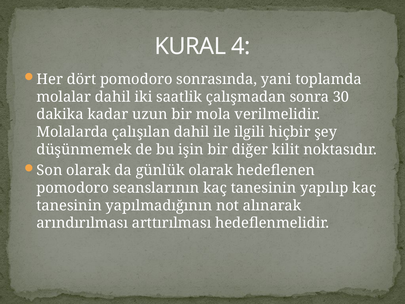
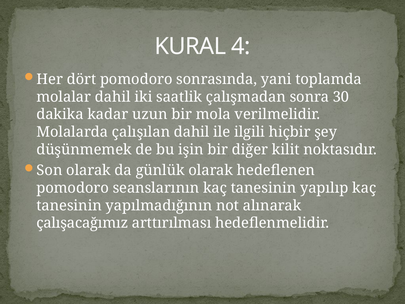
arındırılması: arındırılması -> çalışacağımız
